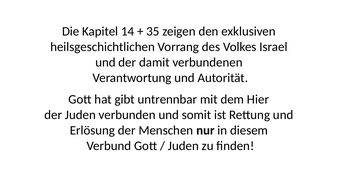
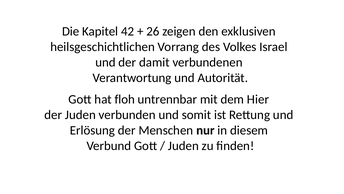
14: 14 -> 42
35: 35 -> 26
gibt: gibt -> floh
